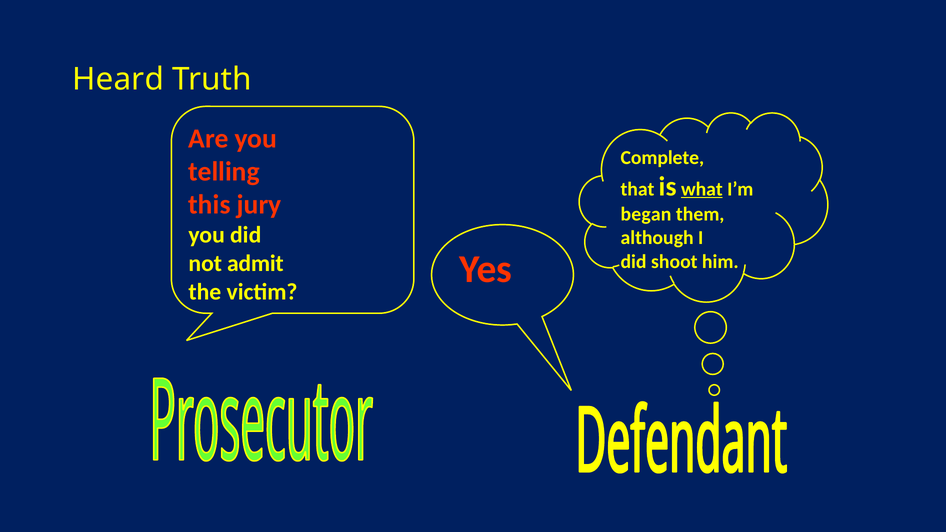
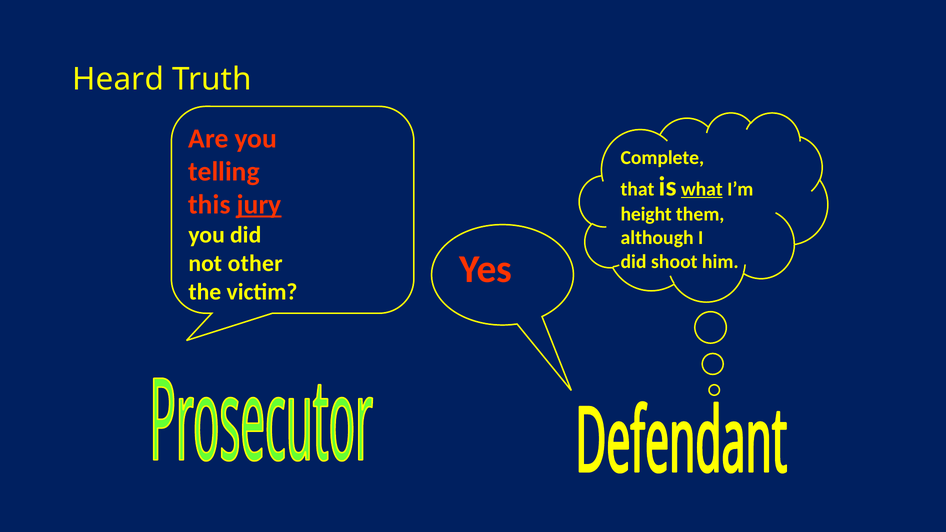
jury underline: none -> present
began: began -> height
admit: admit -> other
